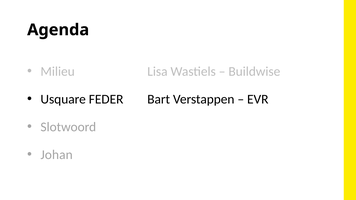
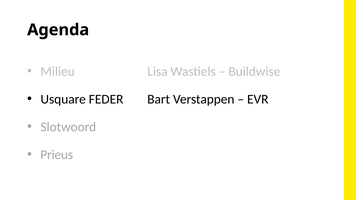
Johan: Johan -> Prieus
